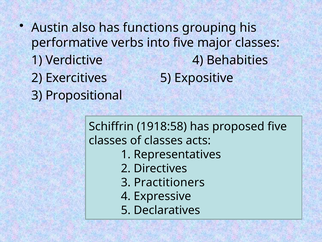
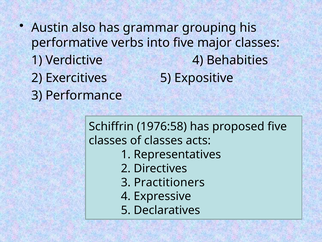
functions: functions -> grammar
Propositional: Propositional -> Performance
1918:58: 1918:58 -> 1976:58
